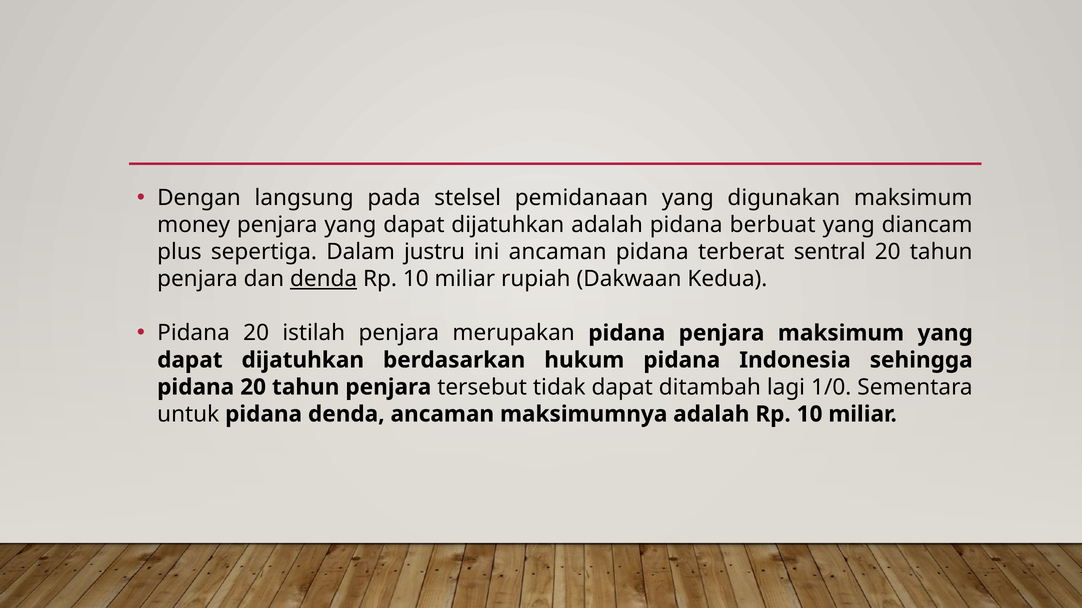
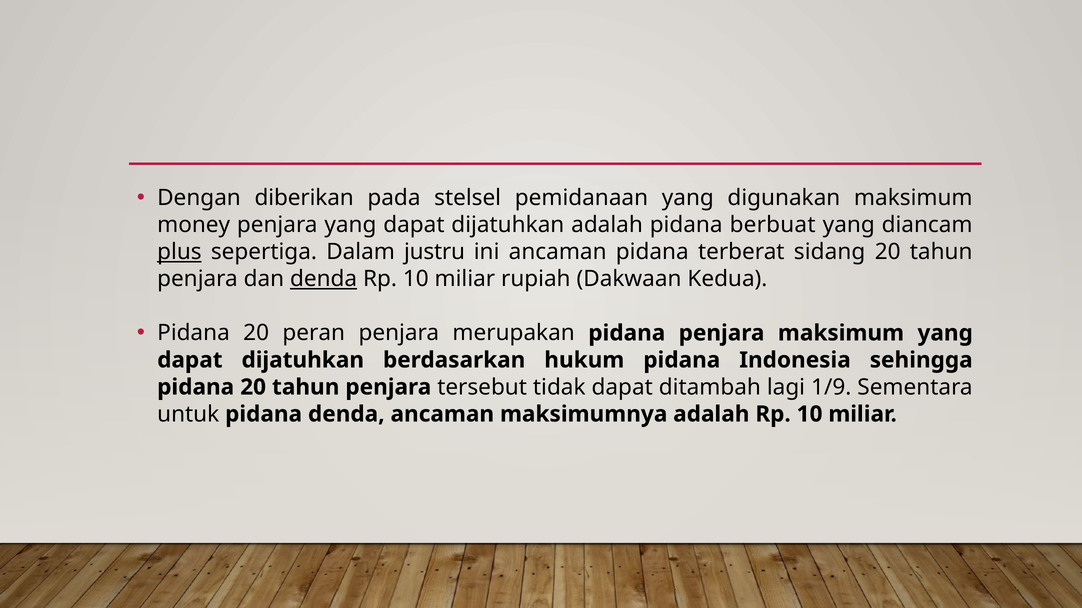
langsung: langsung -> diberikan
plus underline: none -> present
sentral: sentral -> sidang
istilah: istilah -> peran
1/0: 1/0 -> 1/9
